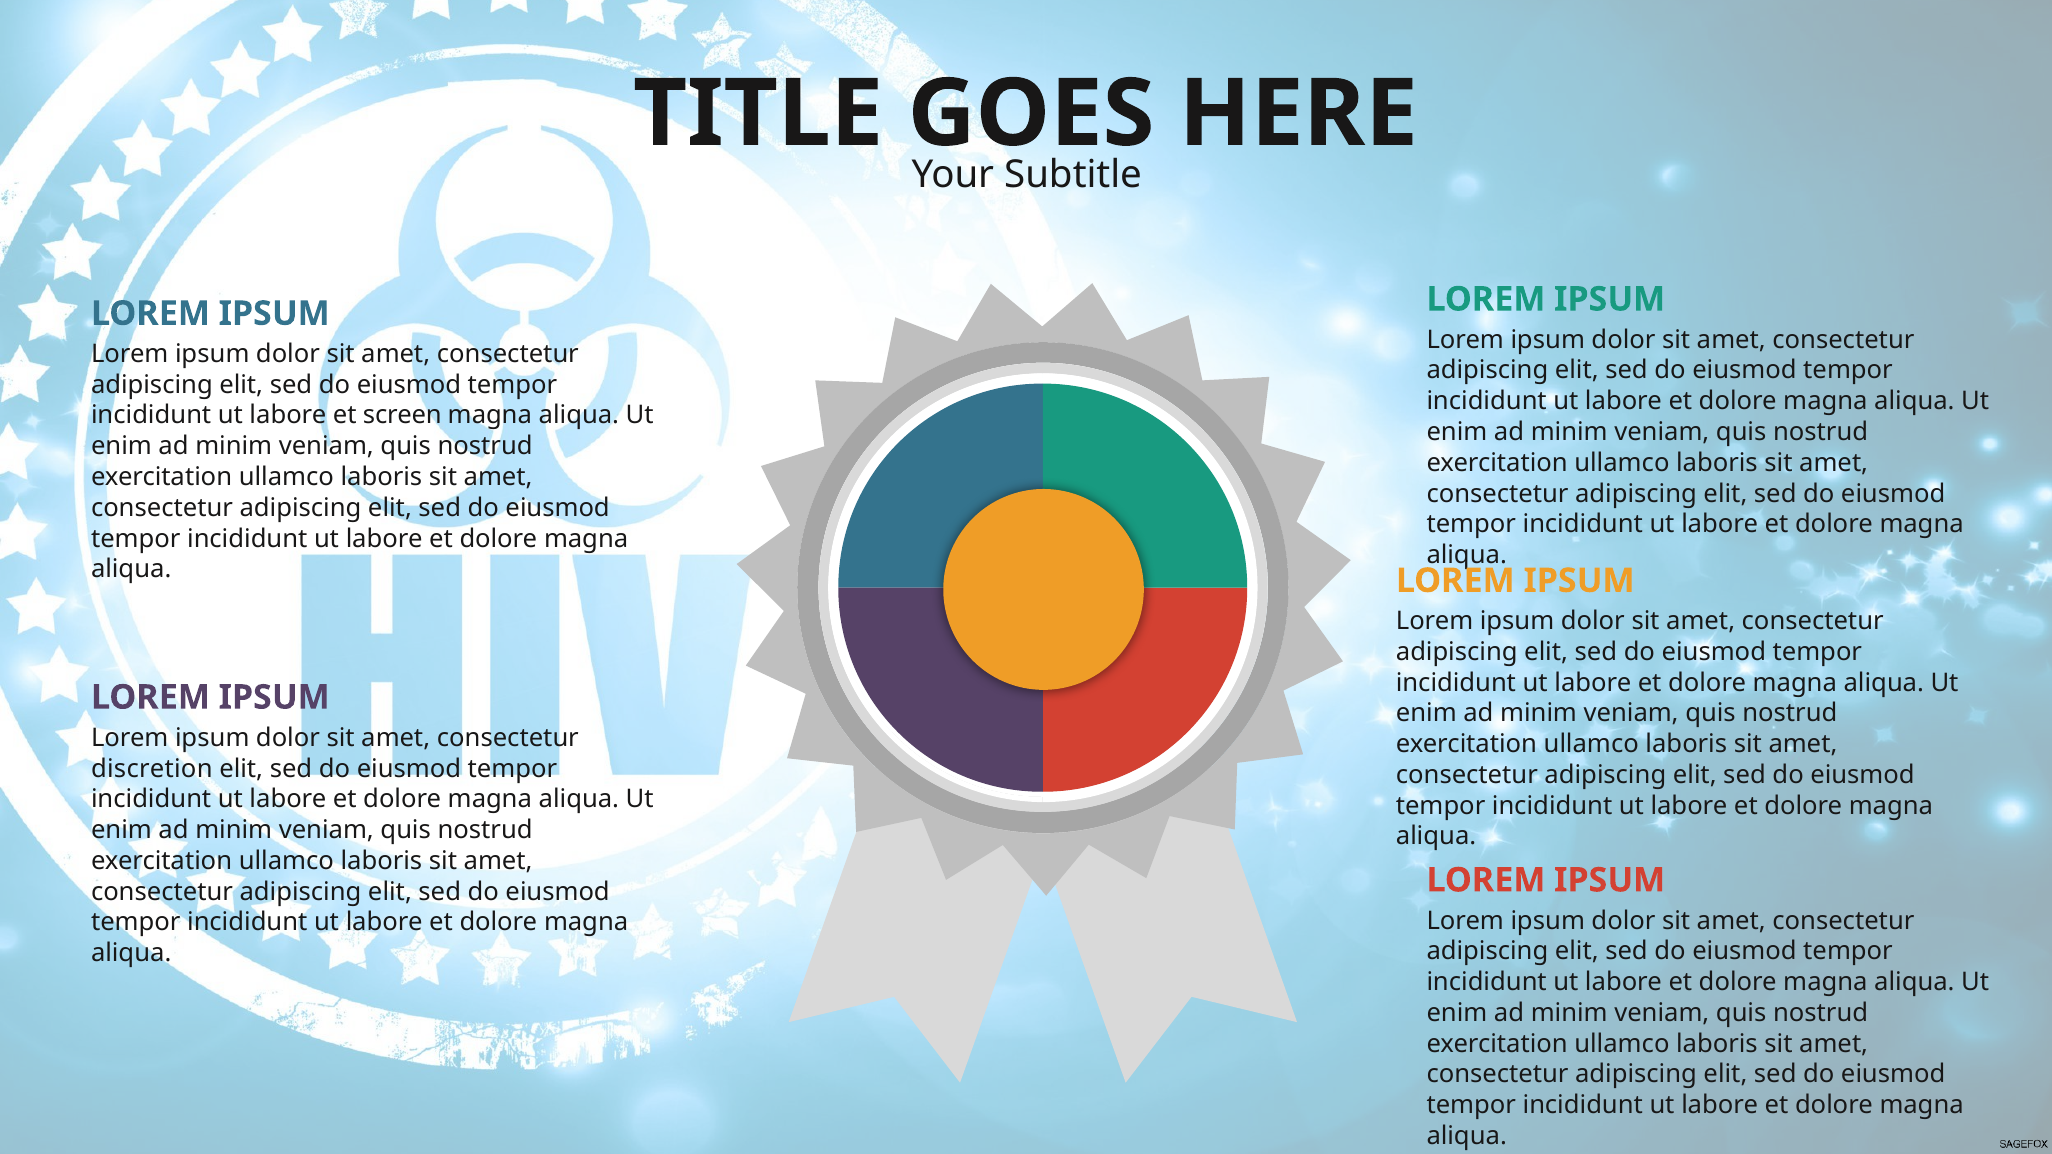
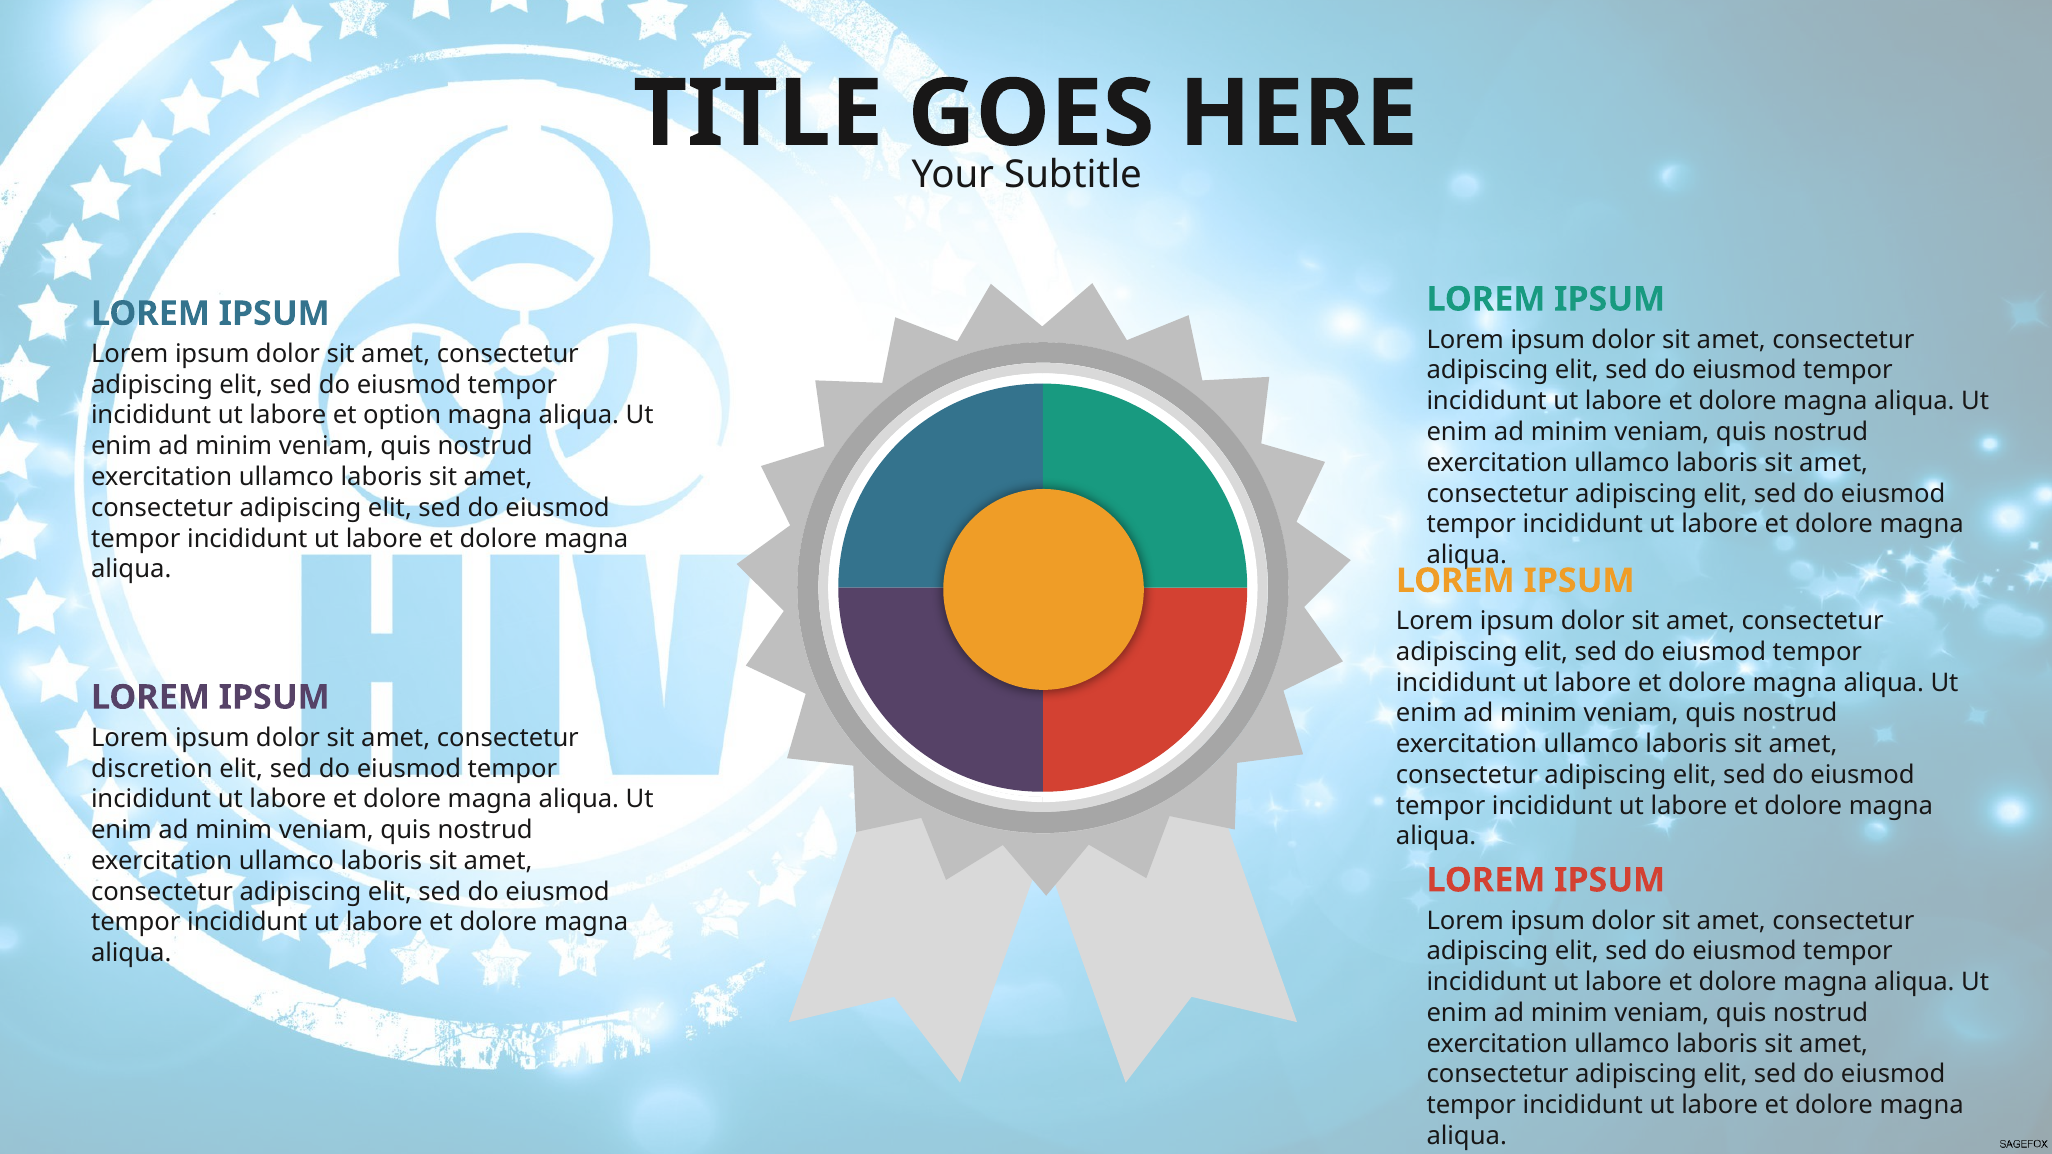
screen: screen -> option
